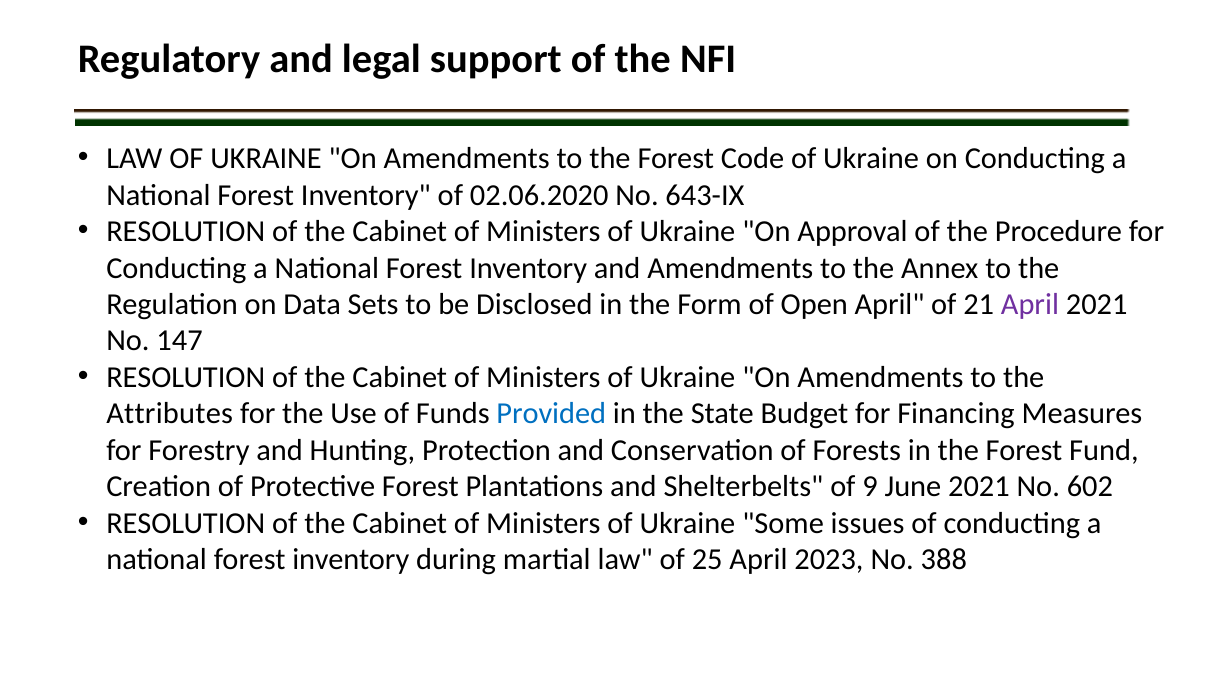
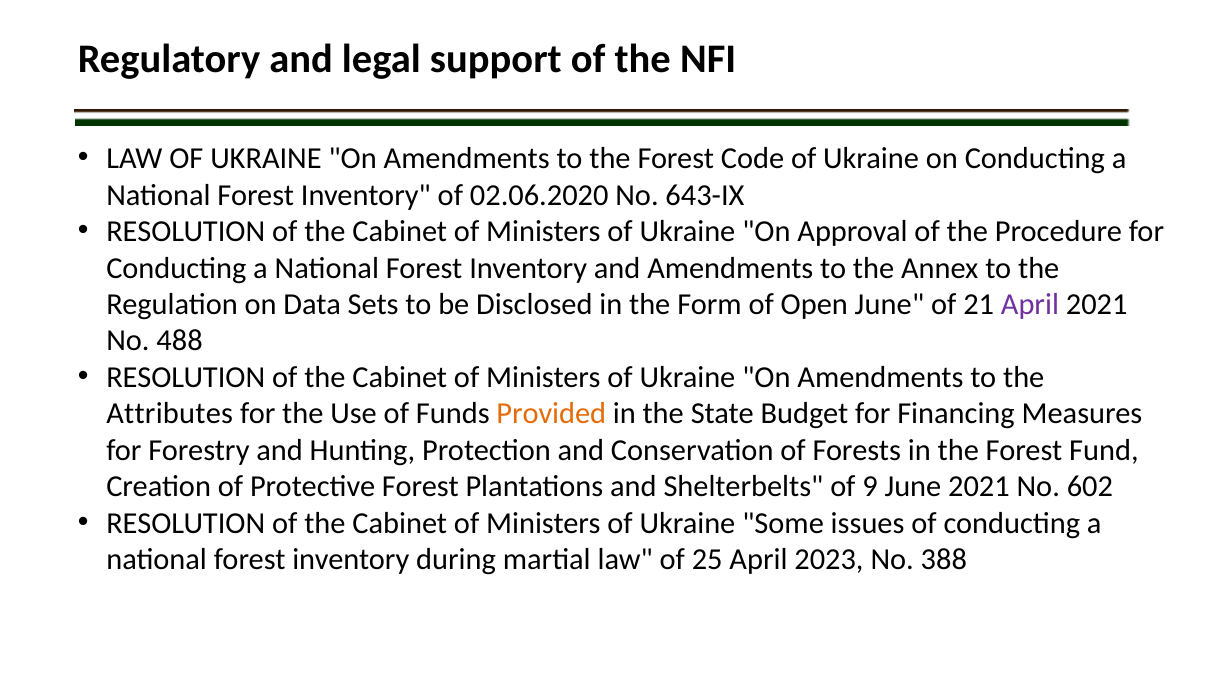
Open April: April -> June
147: 147 -> 488
Provided colour: blue -> orange
